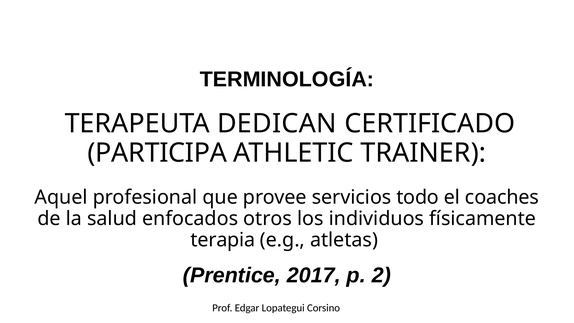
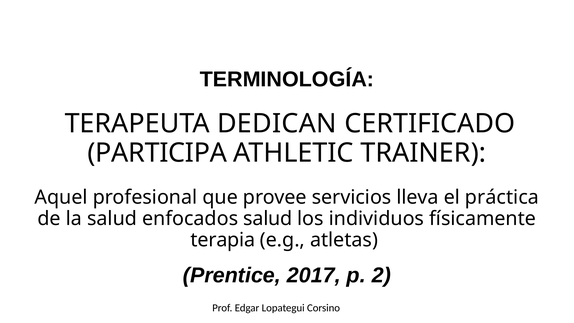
todo: todo -> lleva
coaches: coaches -> práctica
enfocados otros: otros -> salud
